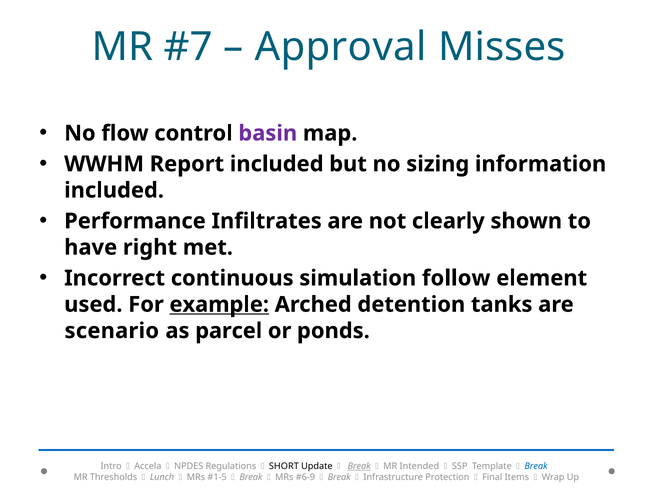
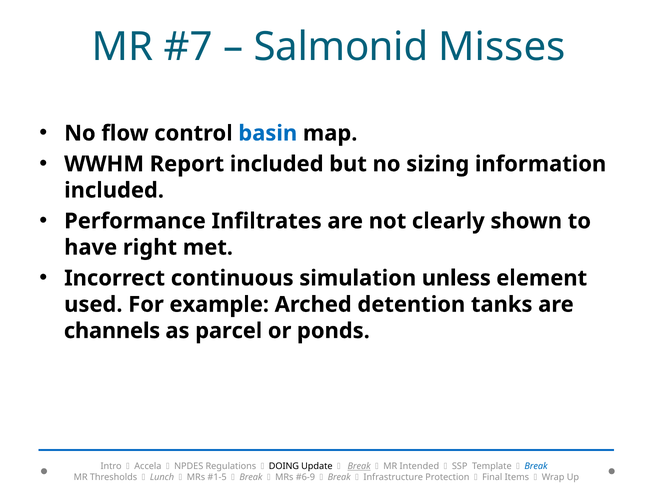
Approval: Approval -> Salmonid
basin colour: purple -> blue
follow: follow -> unless
example underline: present -> none
scenario: scenario -> channels
SHORT: SHORT -> DOING
